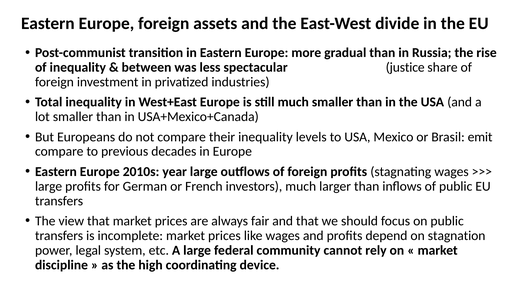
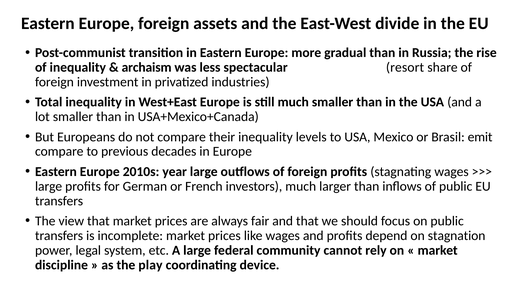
between: between -> archaism
justice: justice -> resort
high: high -> play
